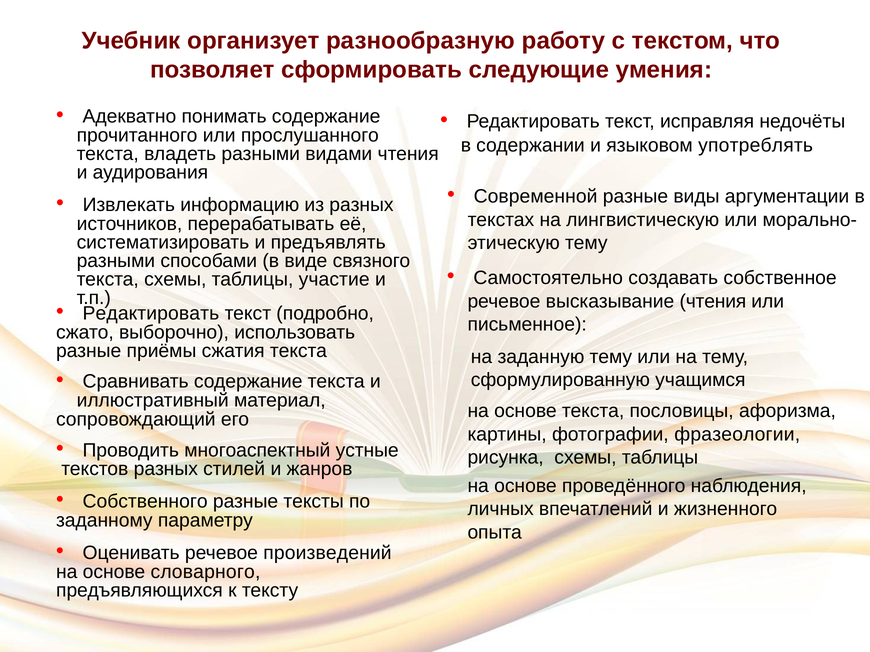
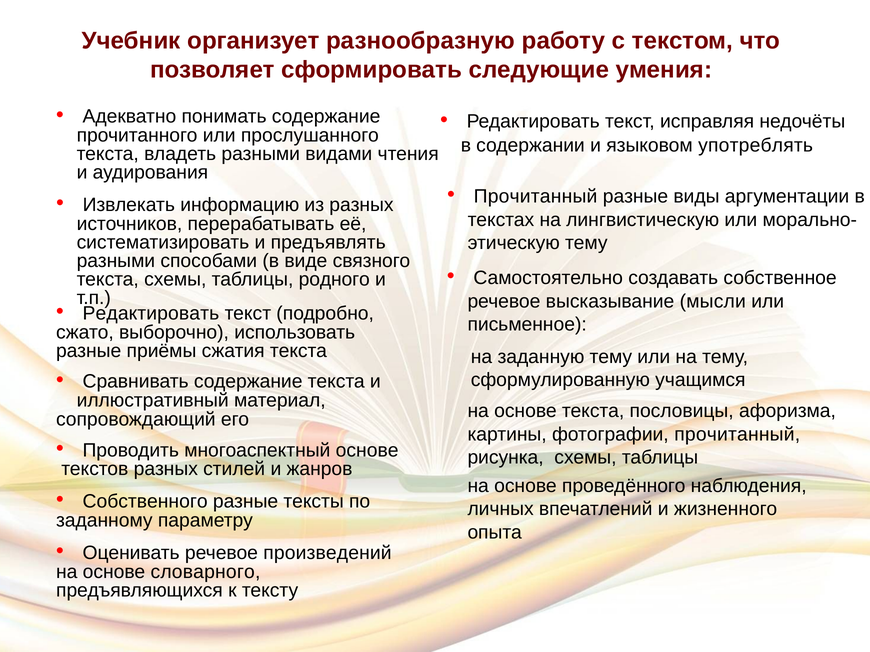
Современной at (536, 196): Современной -> Прочитанный
участие: участие -> родного
высказывание чтения: чтения -> мысли
фотографии фразеологии: фразеологии -> прочитанный
многоаспектный устные: устные -> основе
